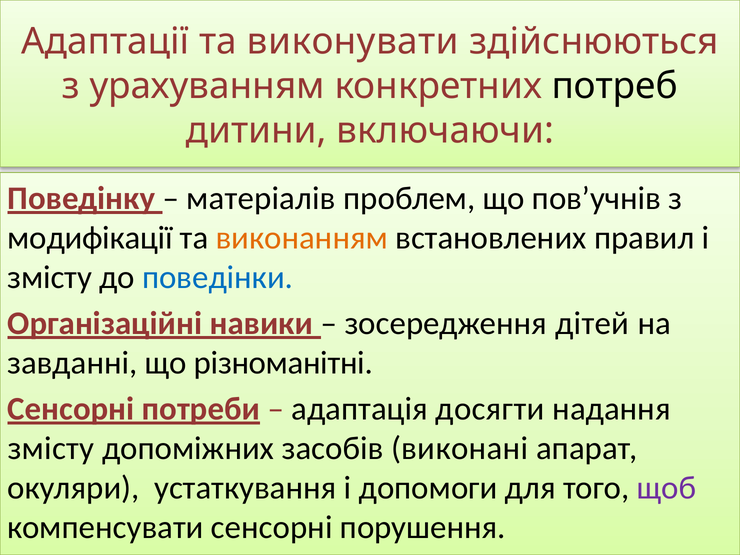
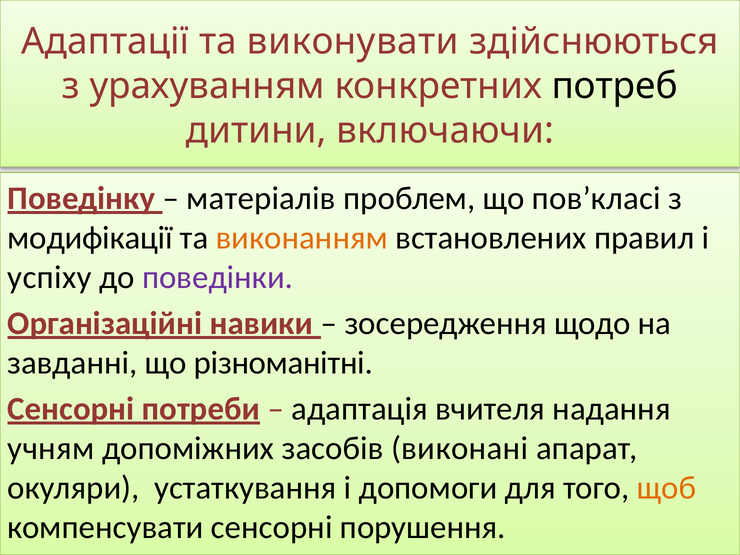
пов’учнів: пов’учнів -> пов’класі
змісту at (50, 277): змісту -> успіху
поведінки colour: blue -> purple
дітей: дітей -> щодо
досягти: досягти -> вчителя
змісту at (51, 448): змісту -> учням
щоб colour: purple -> orange
